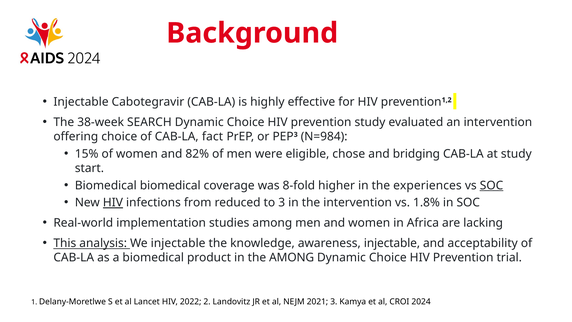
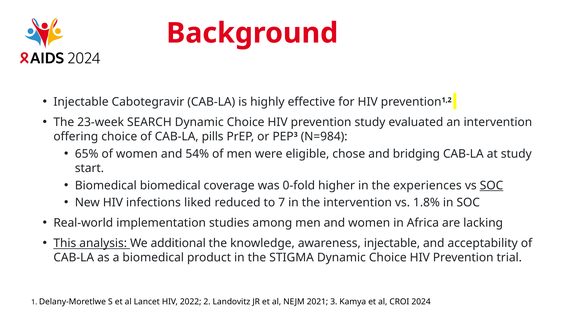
38-week: 38-week -> 23-week
fact: fact -> pills
15%: 15% -> 65%
82%: 82% -> 54%
8-fold: 8-fold -> 0-fold
HIV at (113, 203) underline: present -> none
from: from -> liked
to 3: 3 -> 7
We injectable: injectable -> additional
the AMONG: AMONG -> STIGMA
